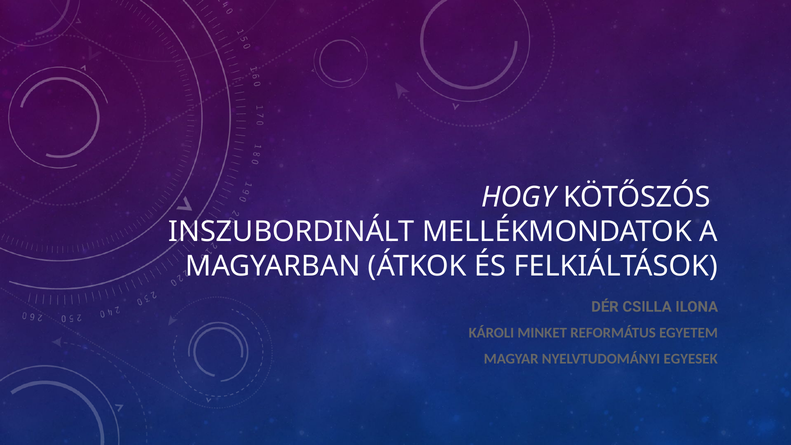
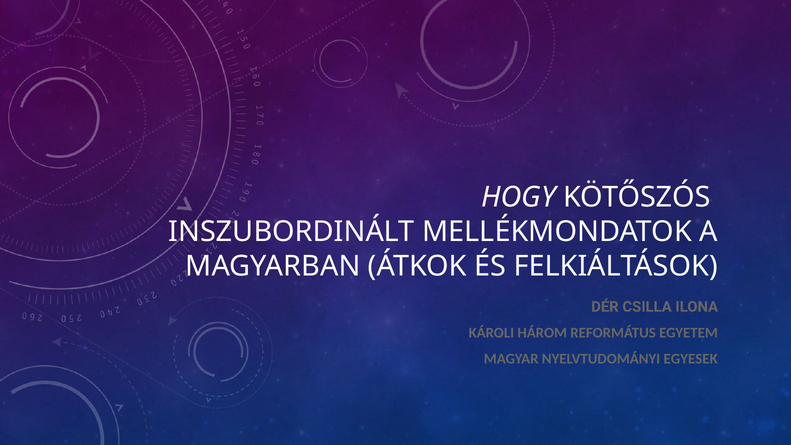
MINKET: MINKET -> HÁROM
